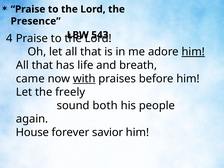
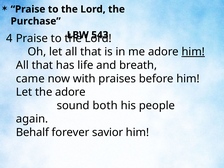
Presence: Presence -> Purchase
with underline: present -> none
the freely: freely -> adore
House: House -> Behalf
